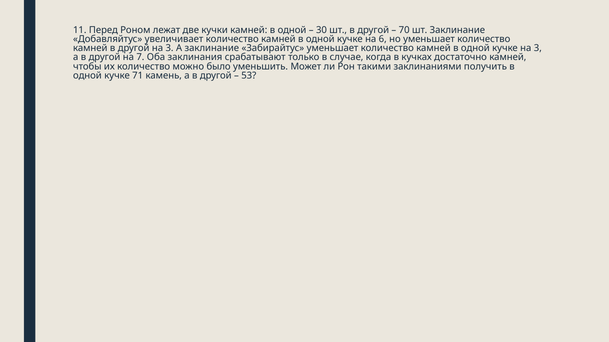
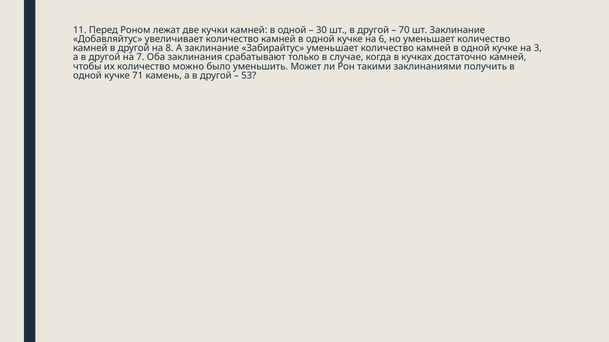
другой на 3: 3 -> 8
